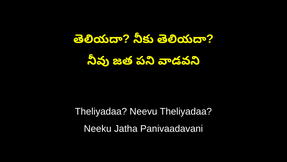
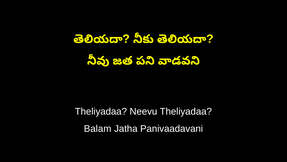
Neeku: Neeku -> Balam
